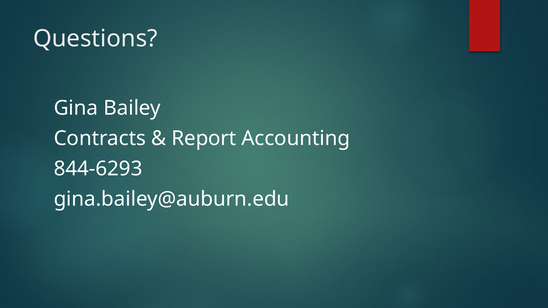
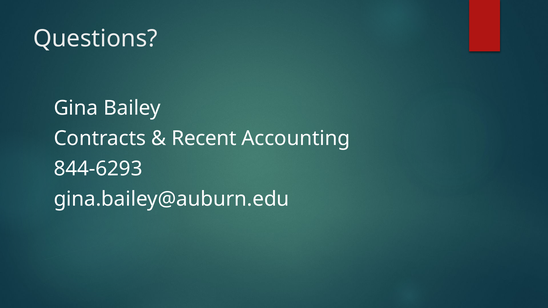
Report: Report -> Recent
